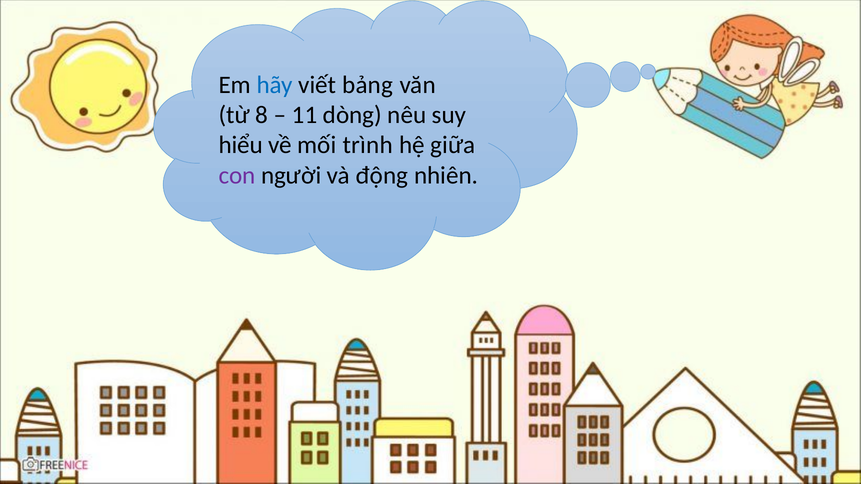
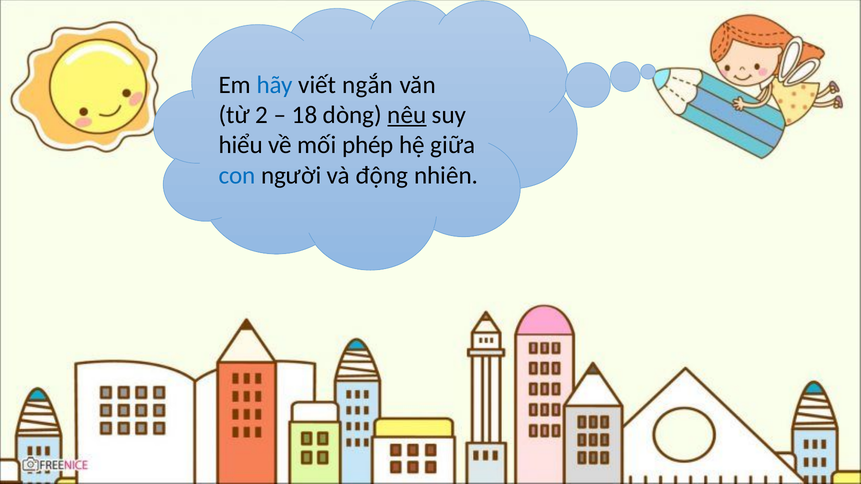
bảng: bảng -> ngắn
8: 8 -> 2
11: 11 -> 18
nêu underline: none -> present
trình: trình -> phép
con colour: purple -> blue
